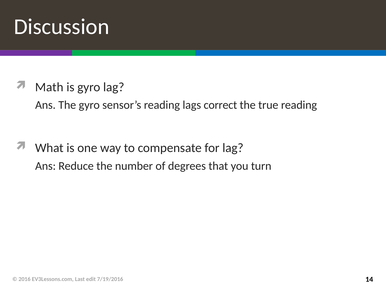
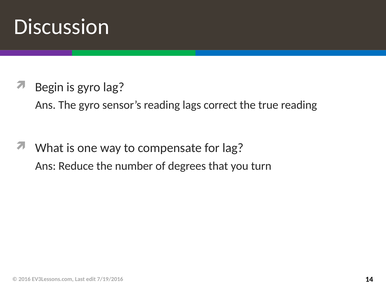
Math: Math -> Begin
